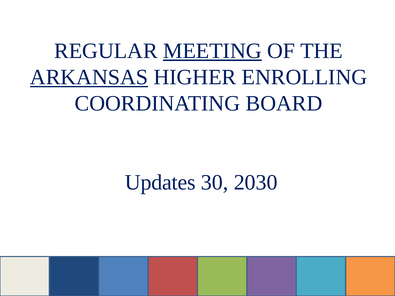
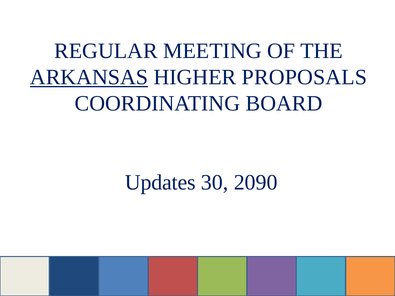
MEETING at (212, 51) underline: present -> none
ENROLLING: ENROLLING -> PROPOSALS
2030: 2030 -> 2090
